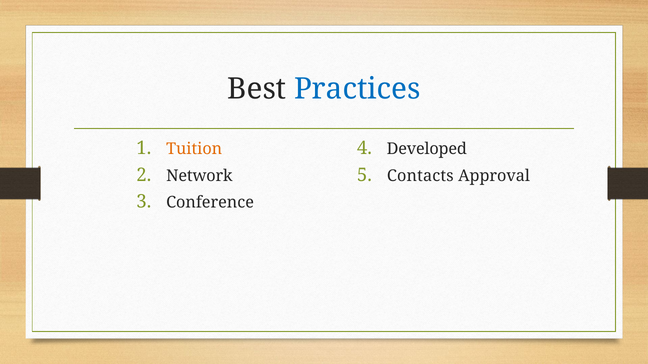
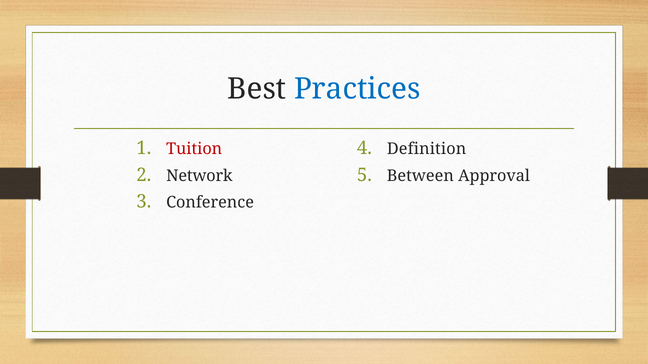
Tuition colour: orange -> red
Developed: Developed -> Definition
Contacts: Contacts -> Between
